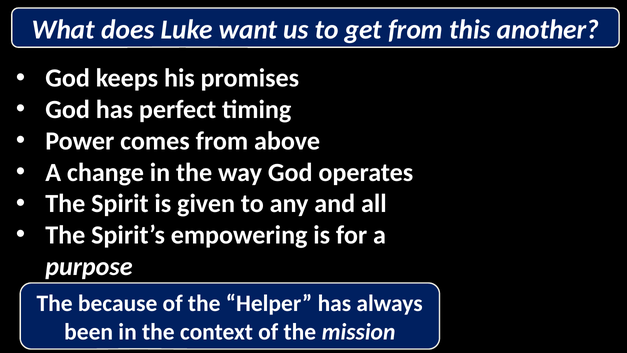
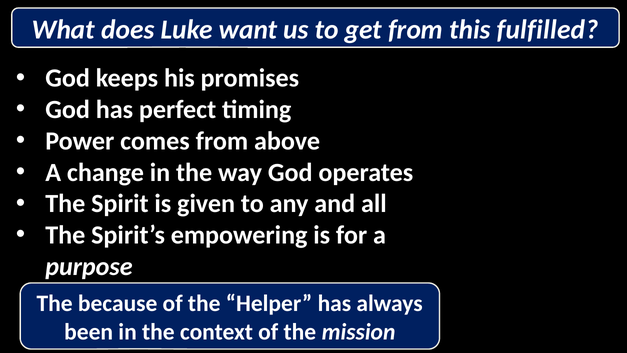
another: another -> fulfilled
